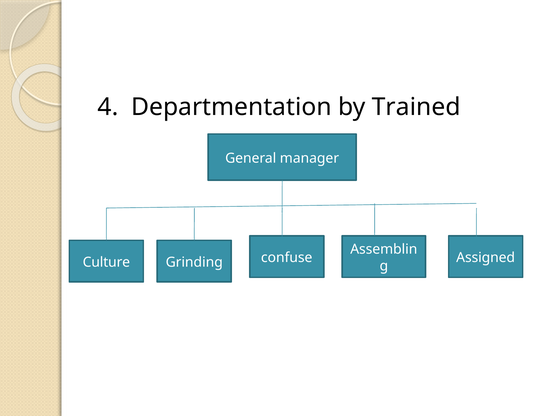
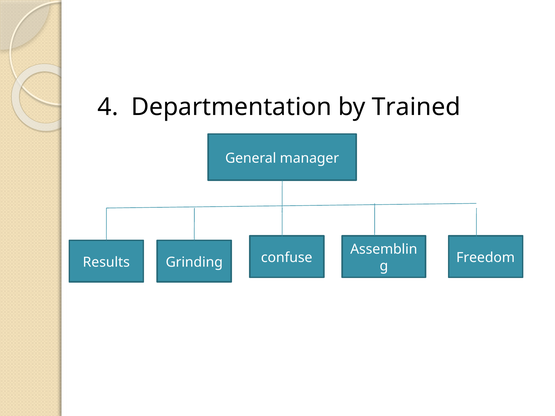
Assigned: Assigned -> Freedom
Culture: Culture -> Results
